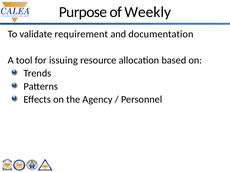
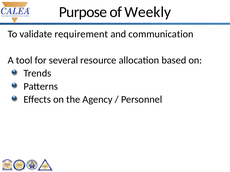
documentation: documentation -> communication
issuing: issuing -> several
